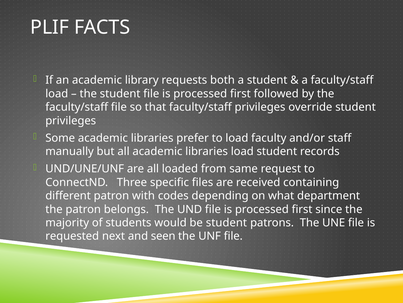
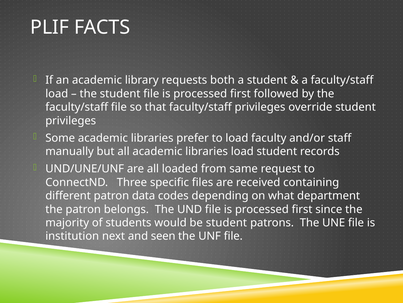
with: with -> data
requested: requested -> institution
